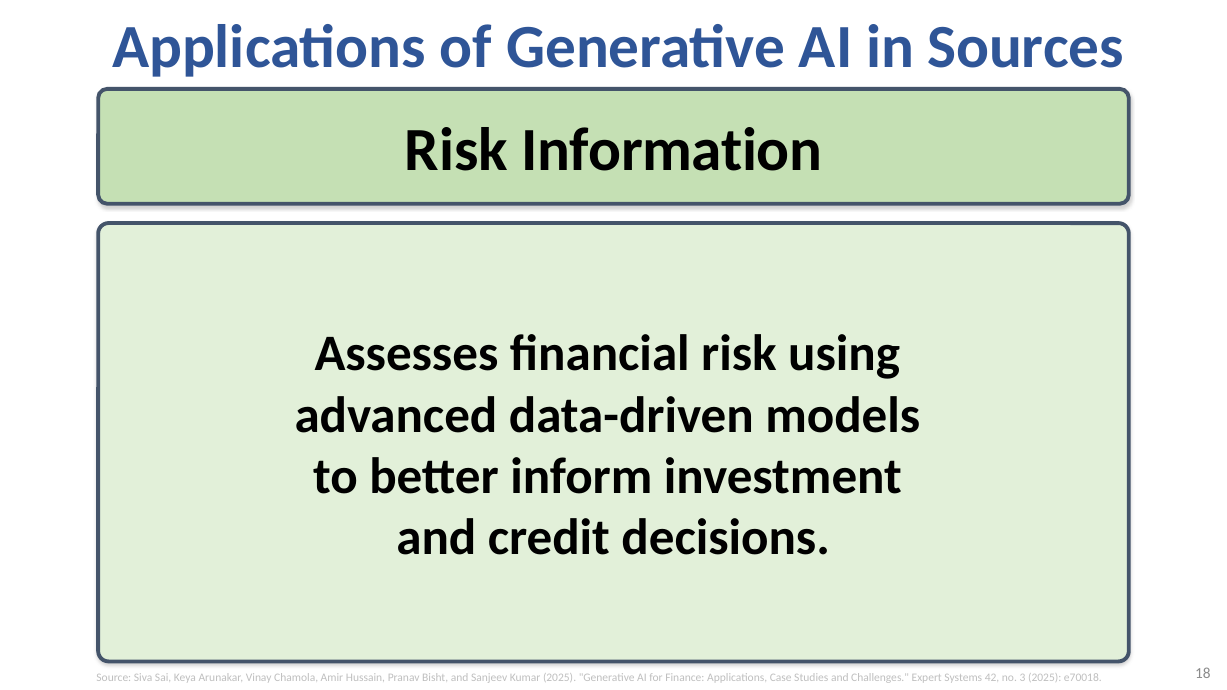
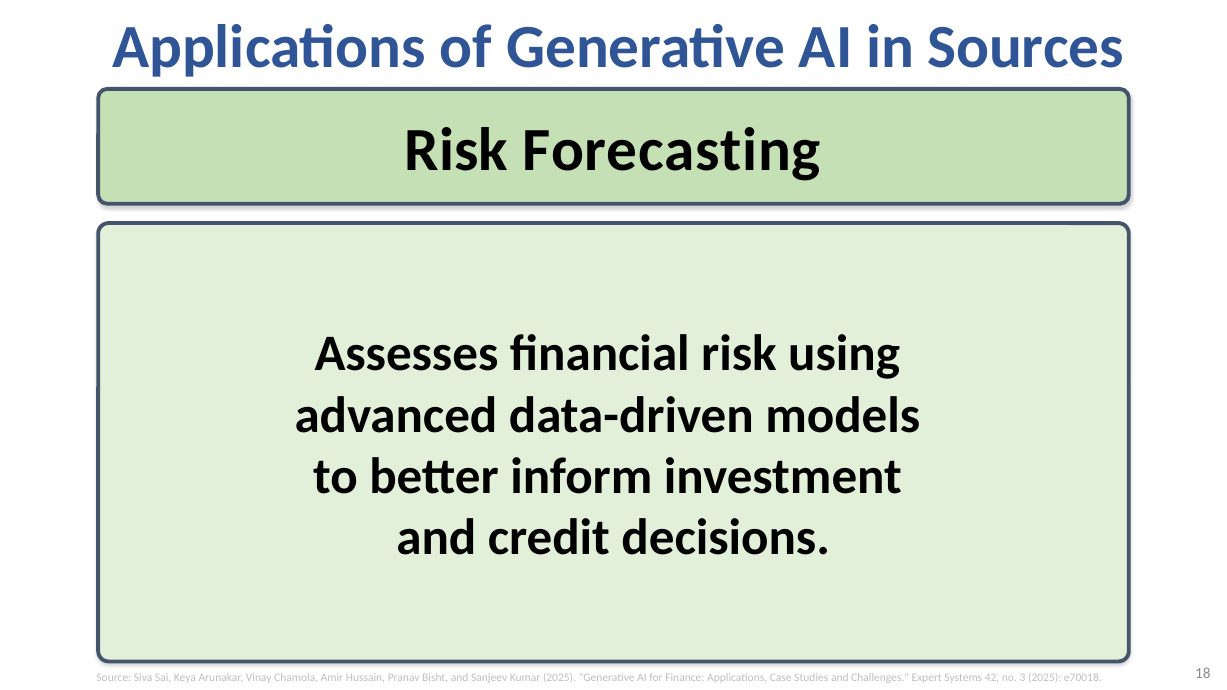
Information: Information -> Forecasting
